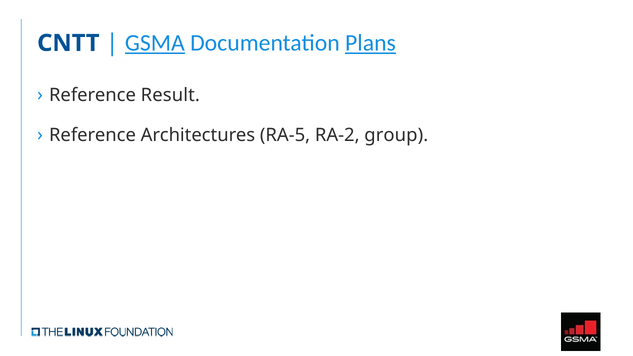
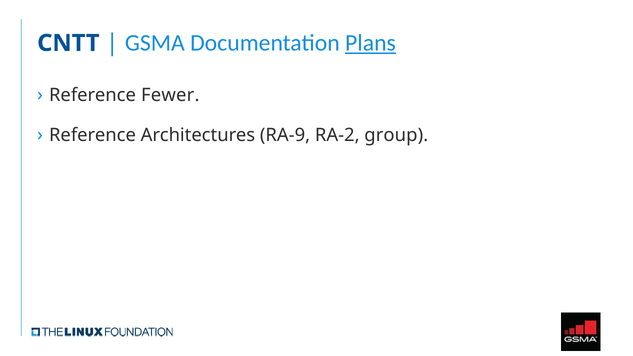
GSMA underline: present -> none
Result: Result -> Fewer
RA-5: RA-5 -> RA-9
